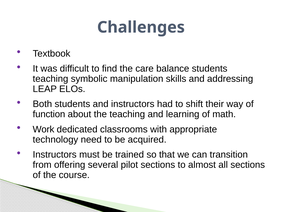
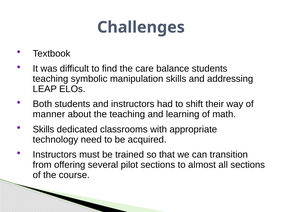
function: function -> manner
Work at (43, 129): Work -> Skills
